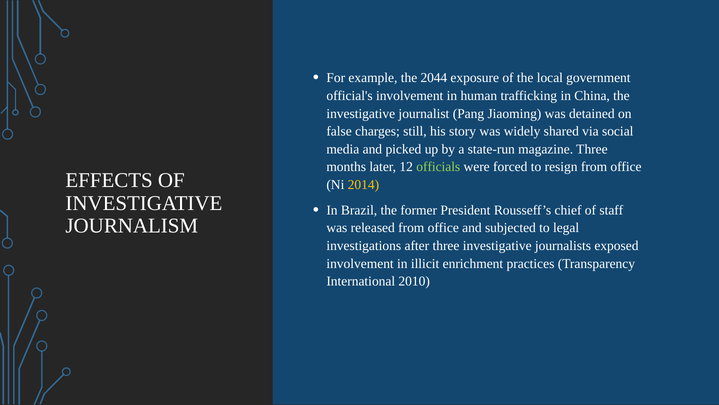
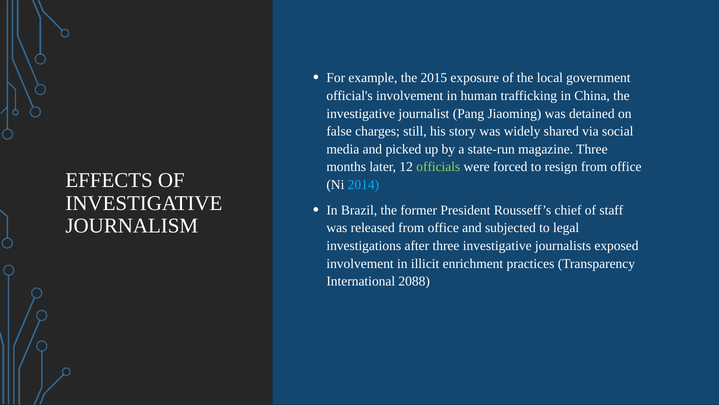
2044: 2044 -> 2015
2014 colour: yellow -> light blue
2010: 2010 -> 2088
